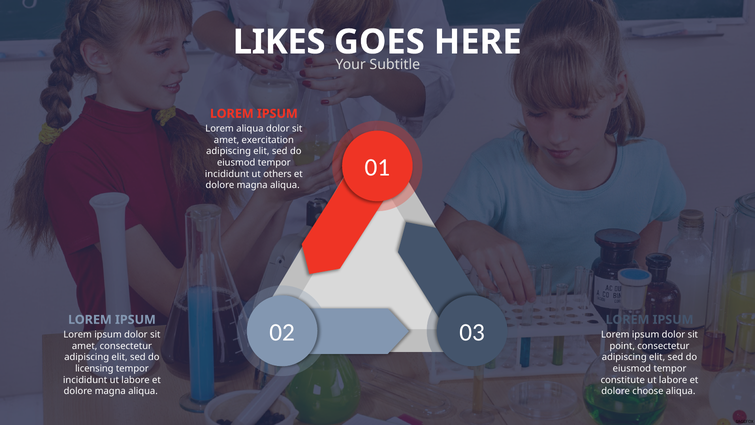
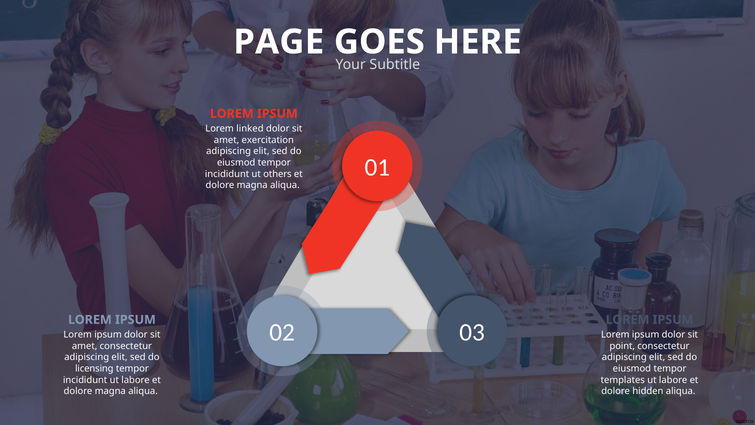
LIKES: LIKES -> PAGE
Lorem aliqua: aliqua -> linked
constitute: constitute -> templates
choose: choose -> hidden
